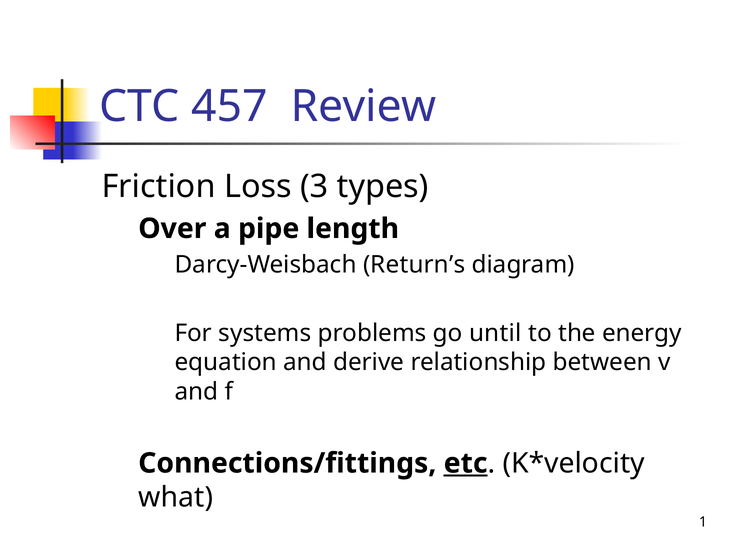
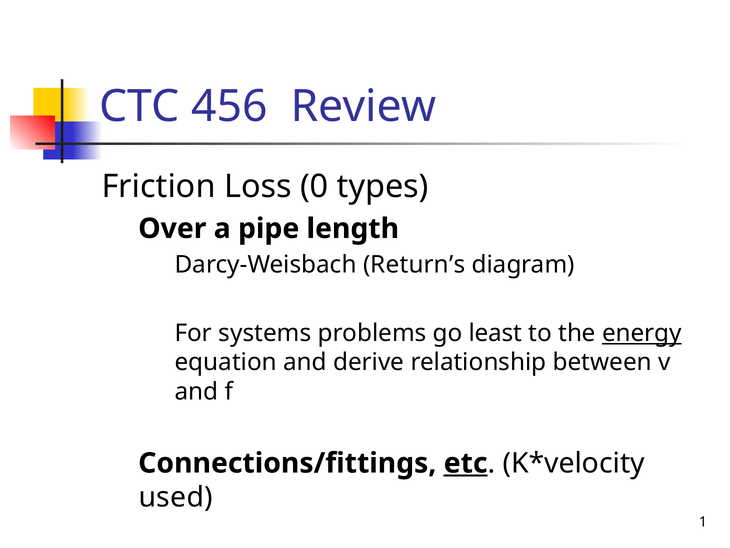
457: 457 -> 456
3: 3 -> 0
until: until -> least
energy underline: none -> present
what: what -> used
